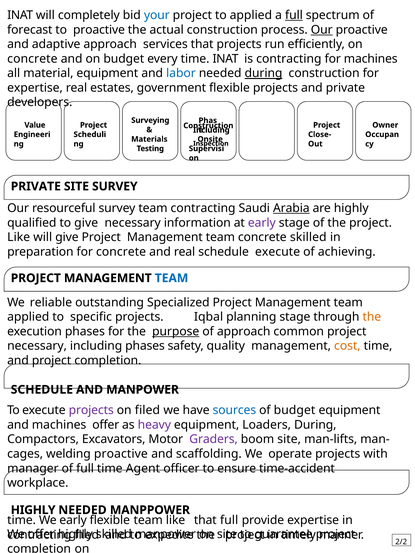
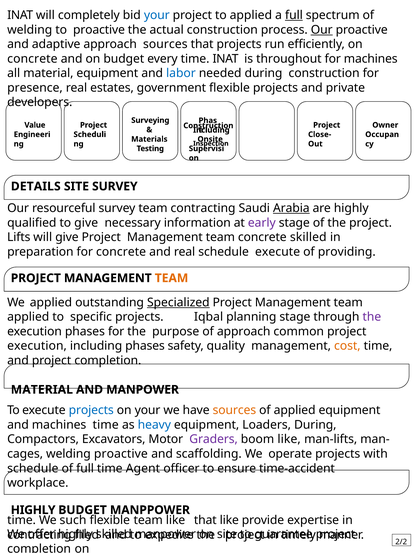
forecast at (30, 30): forecast -> welding
approach services: services -> sources
is contracting: contracting -> throughout
during at (264, 73) underline: present -> none
expertise at (35, 88): expertise -> presence
PRIVATE at (36, 186): PRIVATE -> DETAILS
Like at (19, 237): Like -> Lifts
achieving: achieving -> providing
TEAM at (172, 278) colour: blue -> orange
We reliable: reliable -> applied
Specialized underline: none -> present
the at (372, 317) colour: orange -> purple
purpose underline: present -> none
necessary at (37, 346): necessary -> execution
SCHEDULE at (42, 390): SCHEDULE -> MATERIAL
projects at (91, 411) colour: purple -> blue
on filed: filed -> your
sources at (234, 411) colour: blue -> orange
of budget: budget -> applied
machines offer: offer -> time
heavy colour: purple -> blue
boom site: site -> like
manager at (33, 469): manager -> schedule
HIGHLY NEEDED: NEEDED -> BUDGET
We early: early -> such
that full: full -> like
